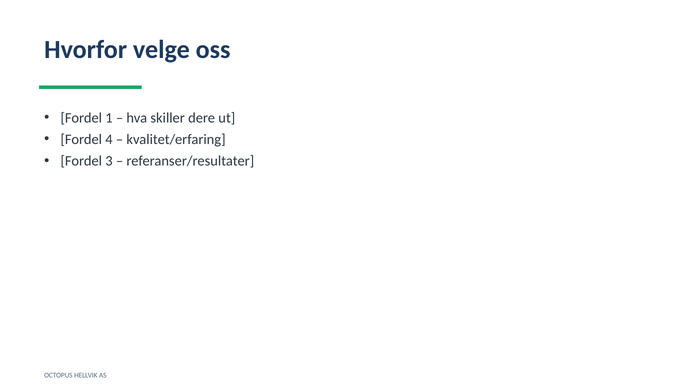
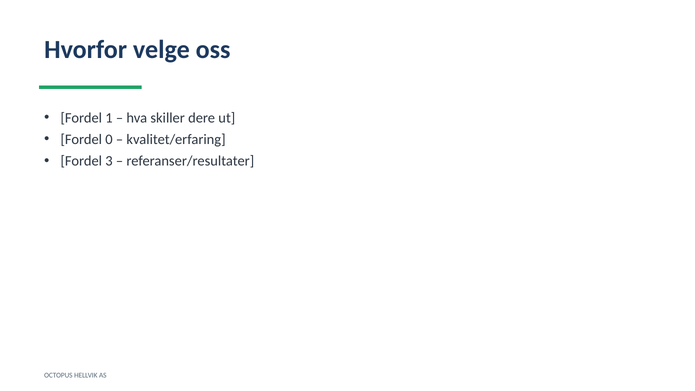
4: 4 -> 0
